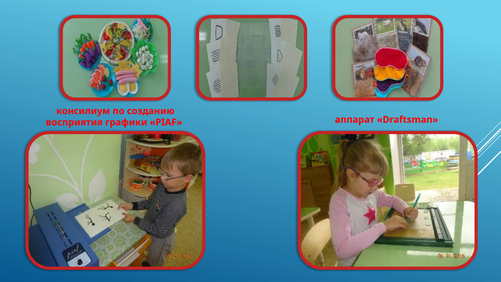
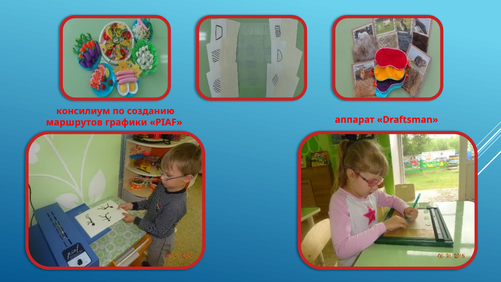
восприятия: восприятия -> маршрутов
